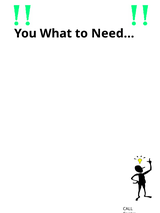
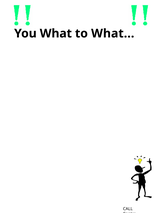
to Need: Need -> What
